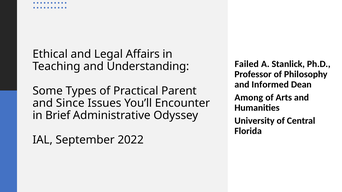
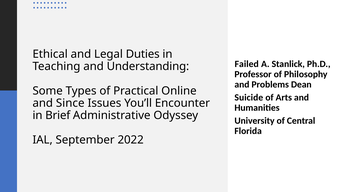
Affairs: Affairs -> Duties
Informed: Informed -> Problems
Parent: Parent -> Online
Among: Among -> Suicide
